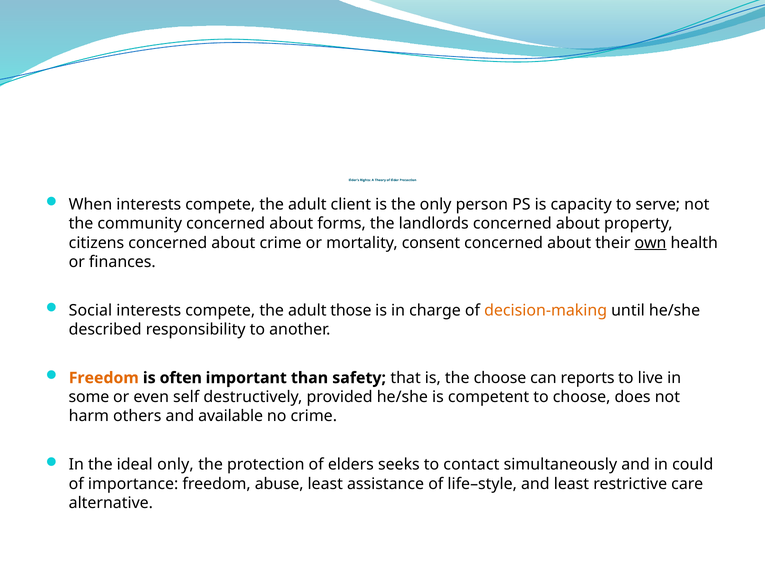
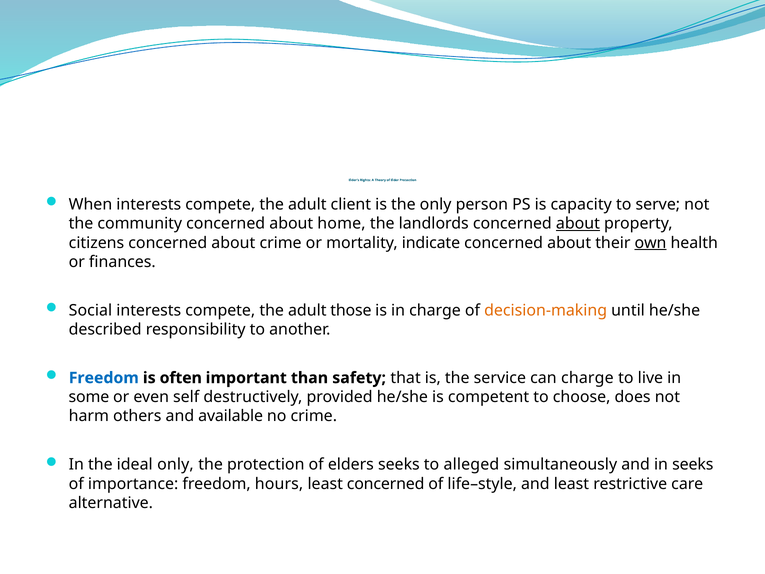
forms: forms -> home
about at (578, 224) underline: none -> present
consent: consent -> indicate
Freedom at (104, 378) colour: orange -> blue
the choose: choose -> service
can reports: reports -> charge
contact: contact -> alleged
in could: could -> seeks
abuse: abuse -> hours
least assistance: assistance -> concerned
